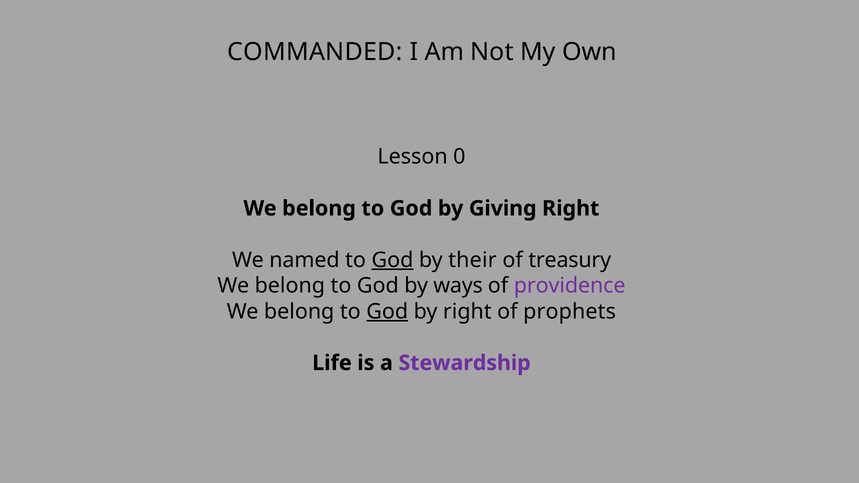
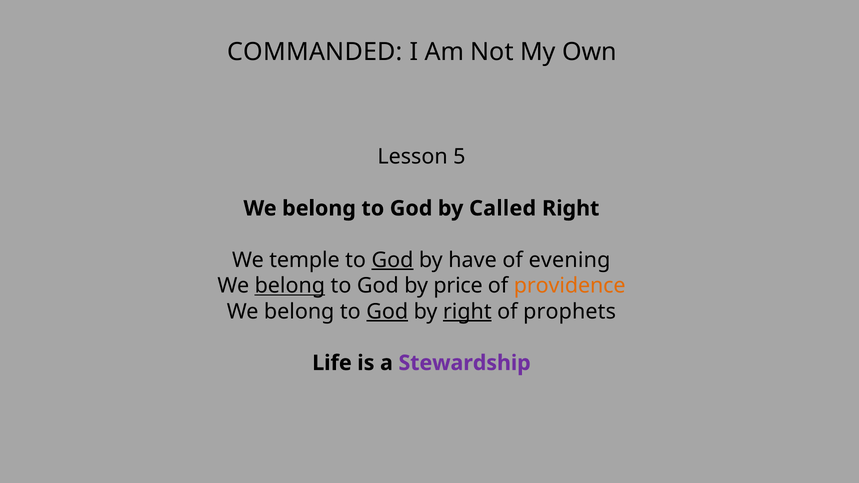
0: 0 -> 5
Giving: Giving -> Called
named: named -> temple
their: their -> have
treasury: treasury -> evening
belong at (290, 286) underline: none -> present
ways: ways -> price
providence colour: purple -> orange
right at (467, 312) underline: none -> present
